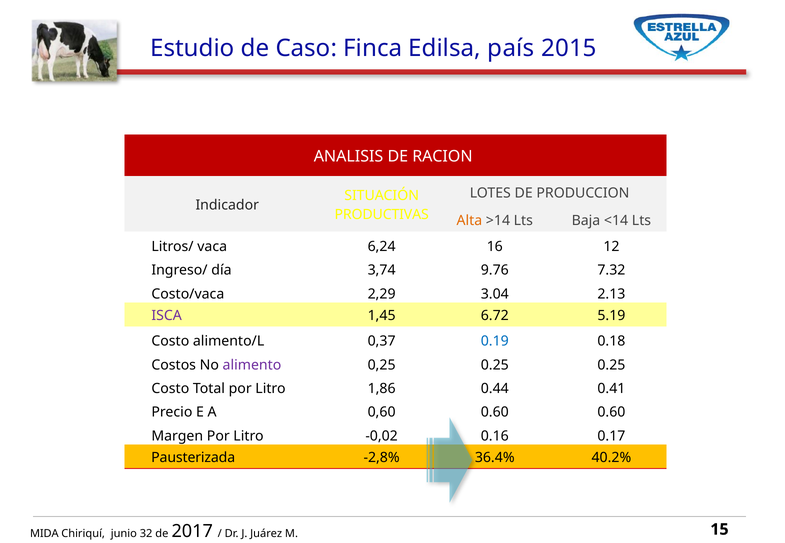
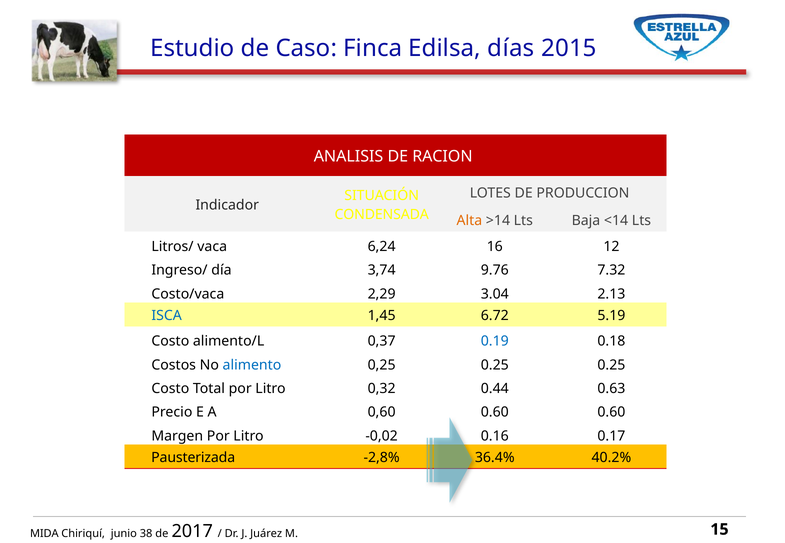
país: país -> días
PRODUCTIVAS: PRODUCTIVAS -> CONDENSADA
ISCA colour: purple -> blue
alimento colour: purple -> blue
1,86: 1,86 -> 0,32
0.41: 0.41 -> 0.63
32: 32 -> 38
